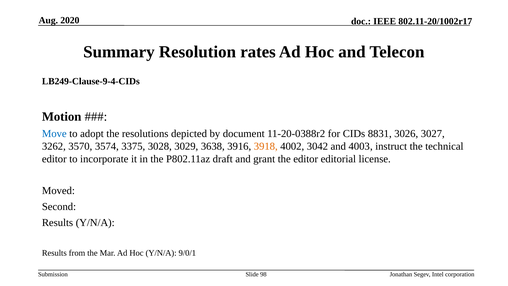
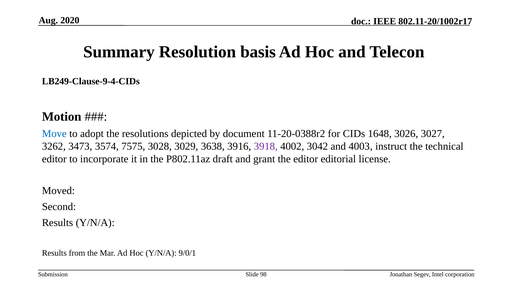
rates: rates -> basis
8831: 8831 -> 1648
3570: 3570 -> 3473
3375: 3375 -> 7575
3918 colour: orange -> purple
